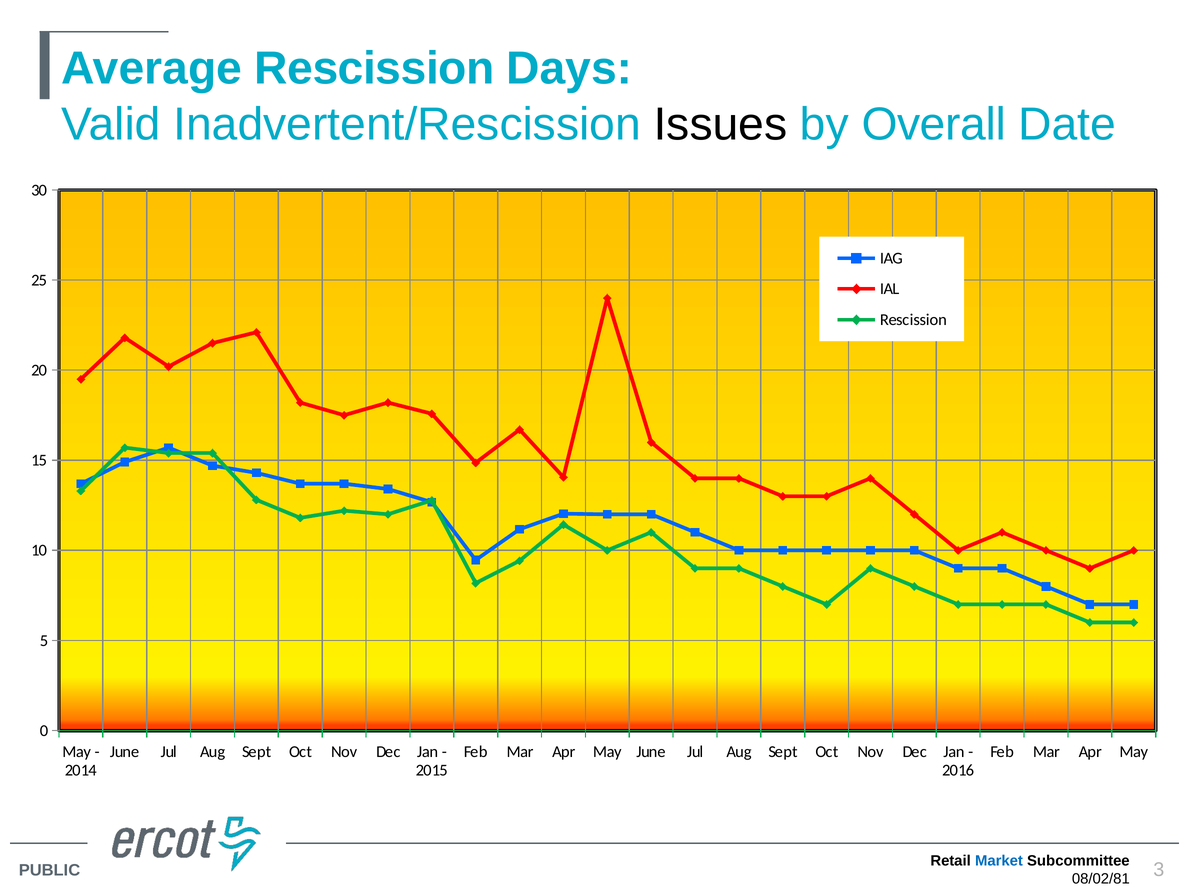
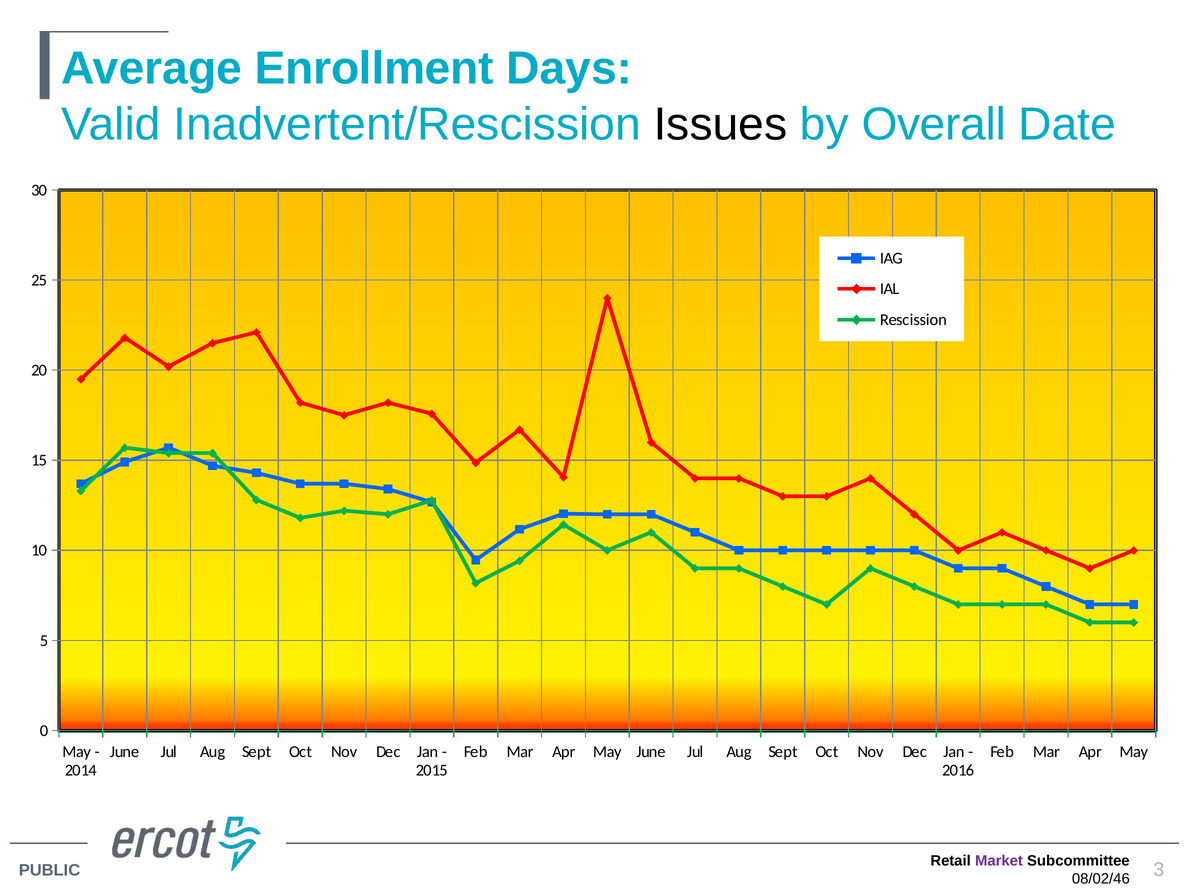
Average Rescission: Rescission -> Enrollment
Market colour: blue -> purple
08/02/81: 08/02/81 -> 08/02/46
